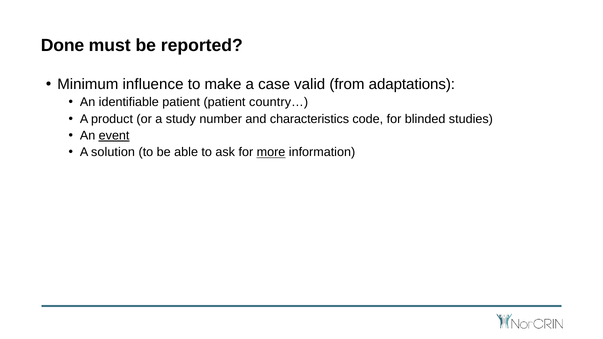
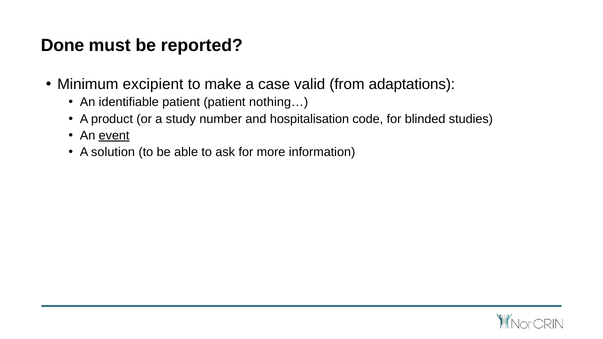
influence: influence -> excipient
country…: country… -> nothing…
characteristics: characteristics -> hospitalisation
more underline: present -> none
